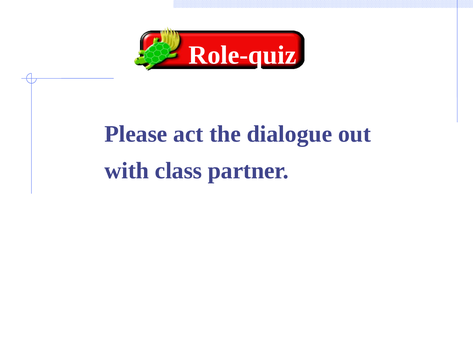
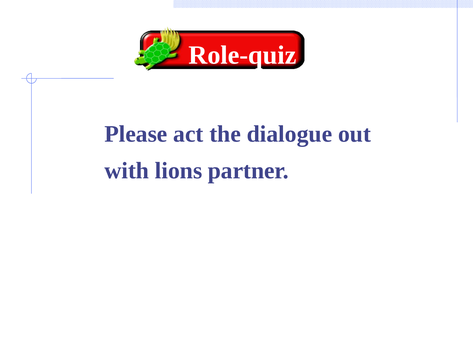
class: class -> lions
